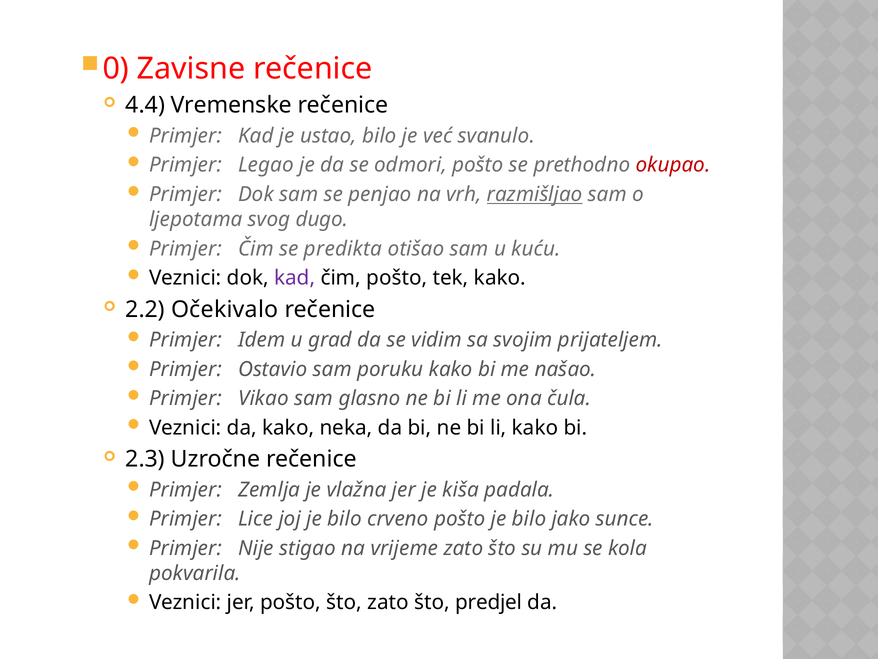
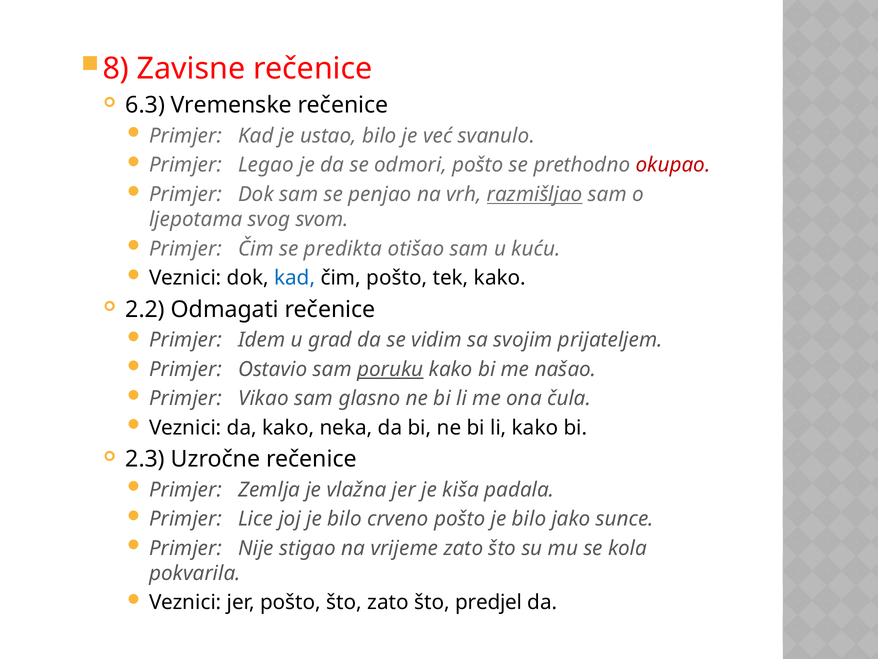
0: 0 -> 8
4.4: 4.4 -> 6.3
dugo: dugo -> svom
kad at (295, 278) colour: purple -> blue
Očekivalo: Očekivalo -> Odmagati
poruku underline: none -> present
